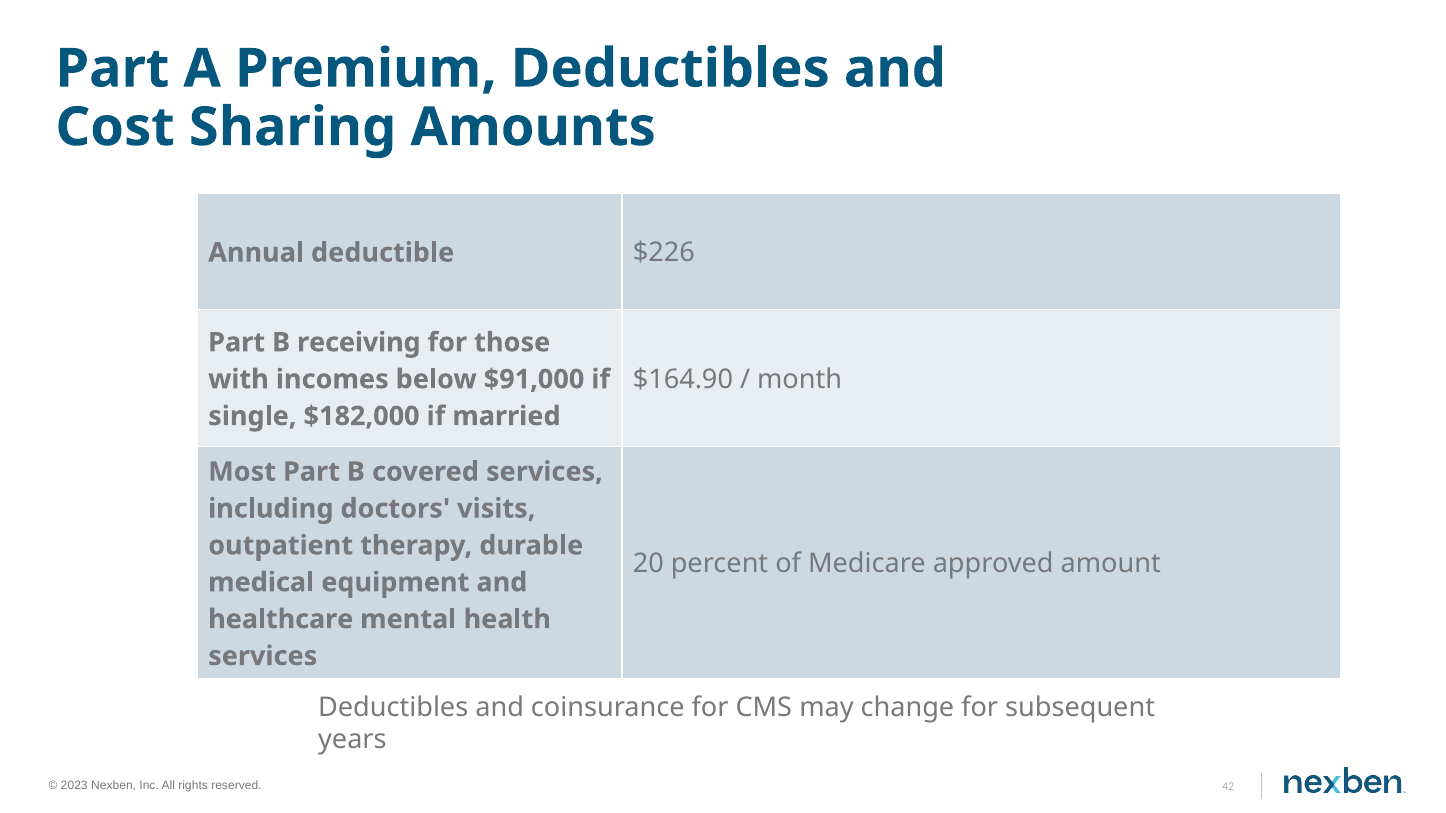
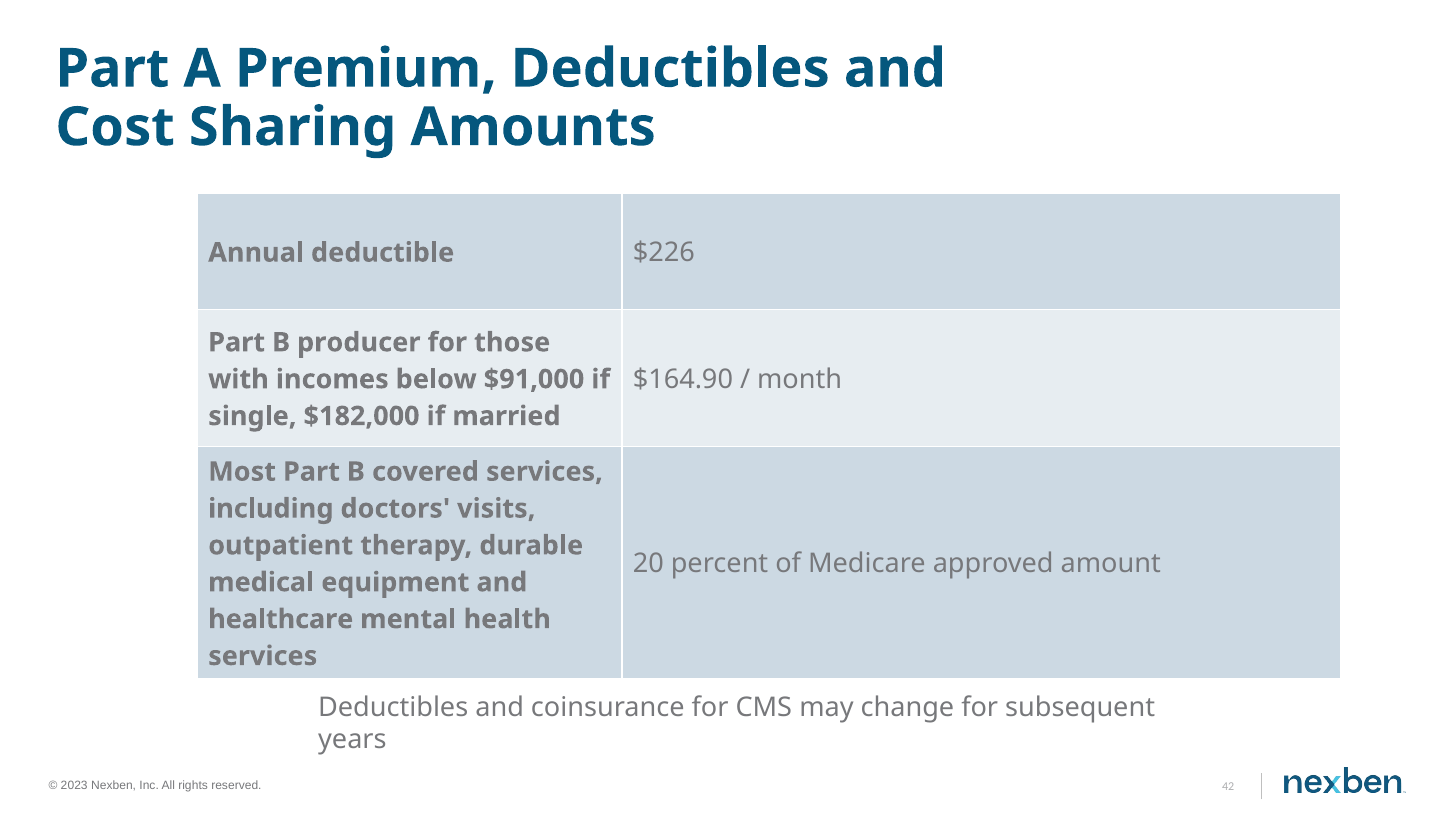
receiving: receiving -> producer
